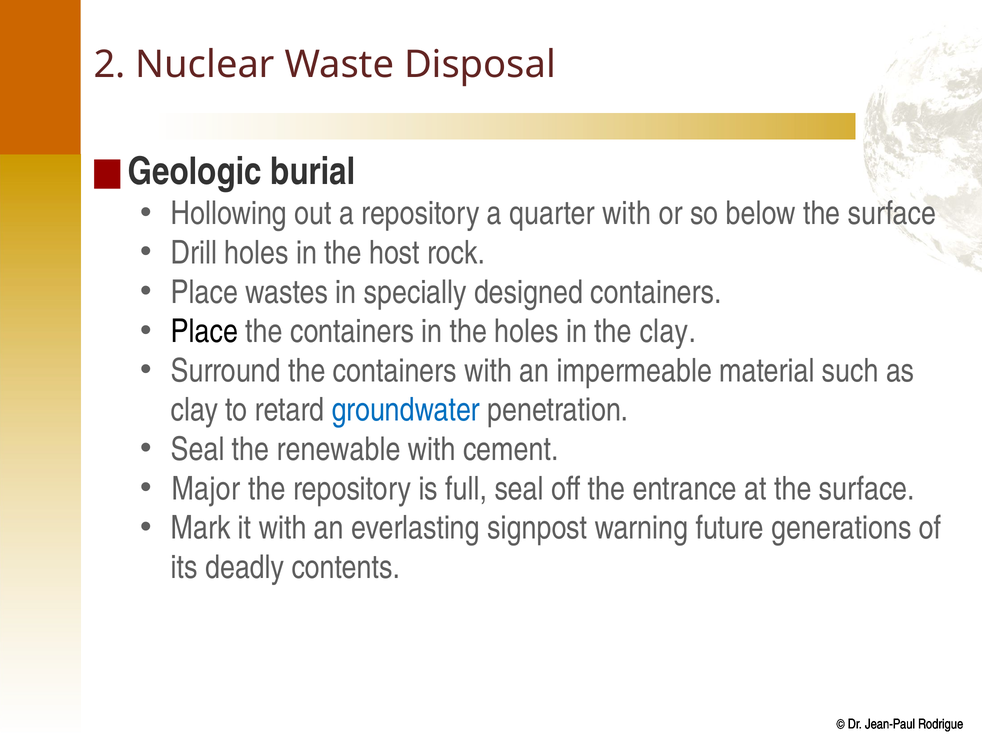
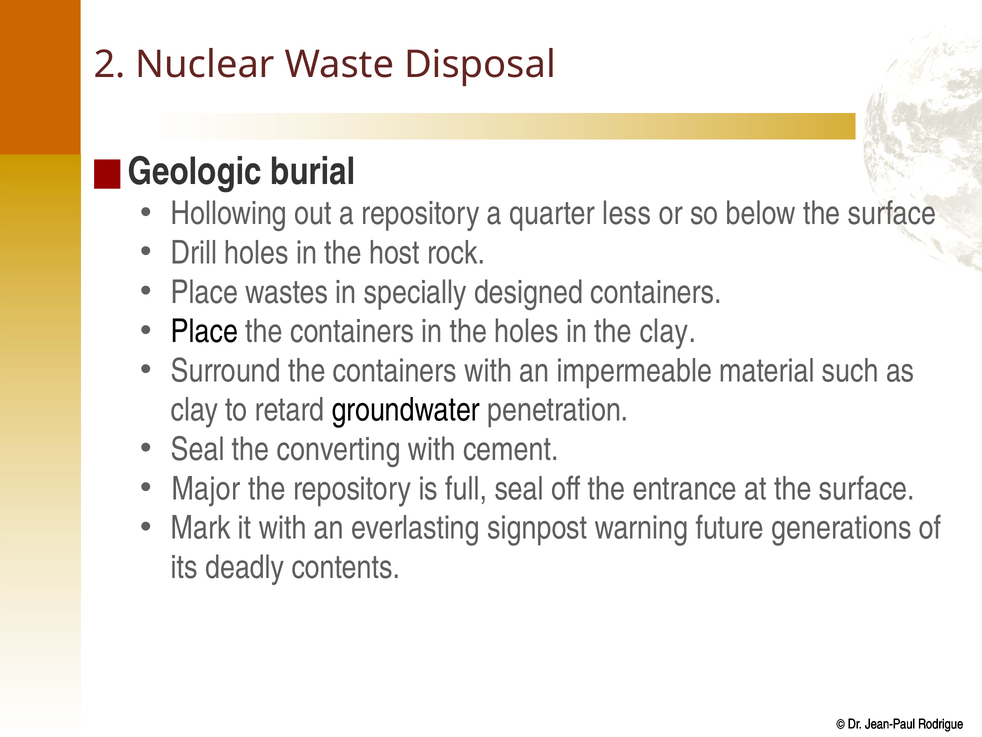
quarter with: with -> less
groundwater colour: blue -> black
renewable: renewable -> converting
